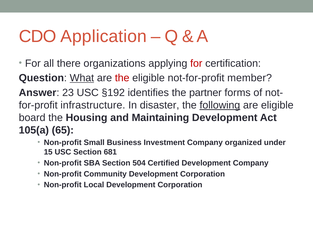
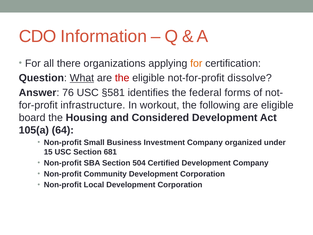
Application: Application -> Information
for at (196, 63) colour: red -> orange
member: member -> dissolve
23: 23 -> 76
§192: §192 -> §581
partner: partner -> federal
disaster: disaster -> workout
following underline: present -> none
Maintaining: Maintaining -> Considered
65: 65 -> 64
